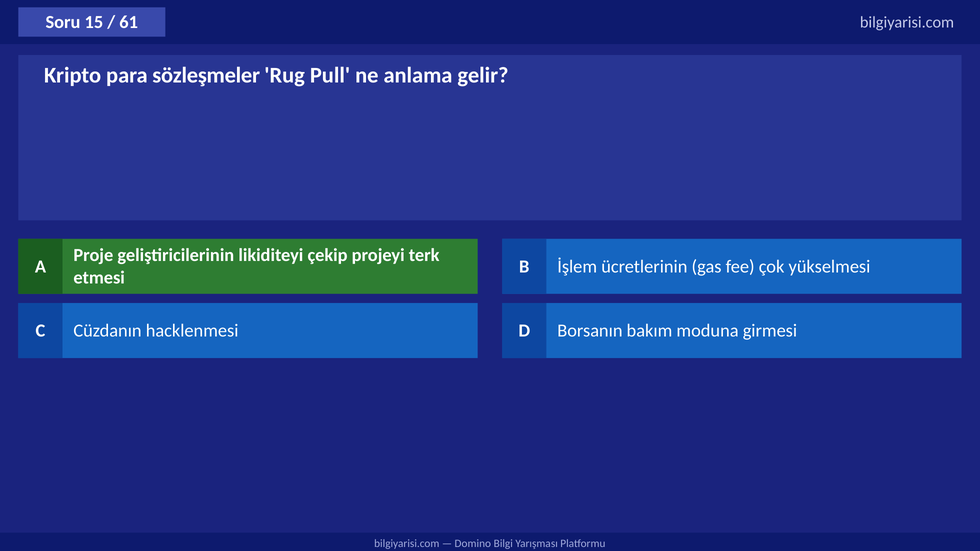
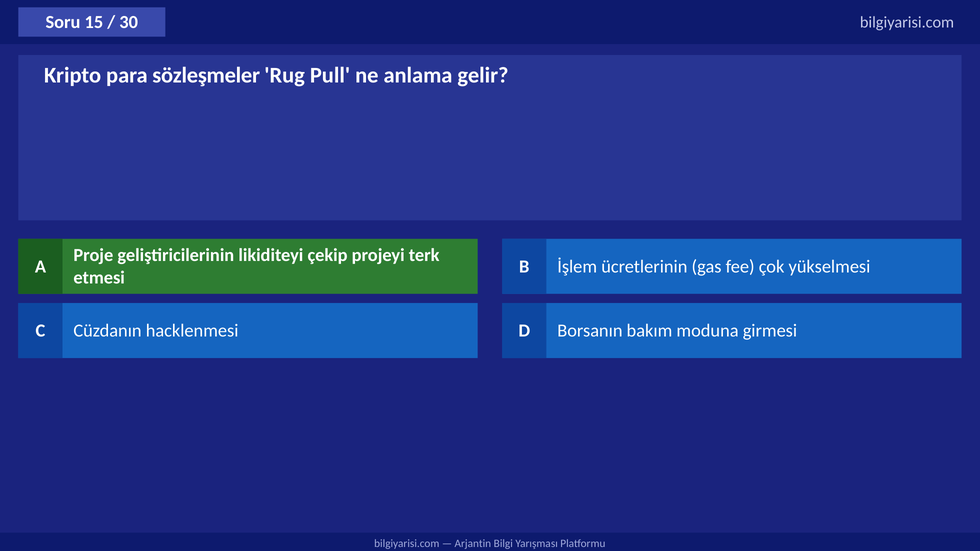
61: 61 -> 30
Domino: Domino -> Arjantin
